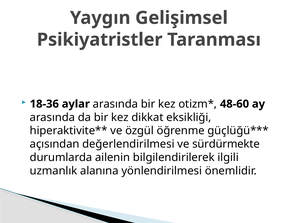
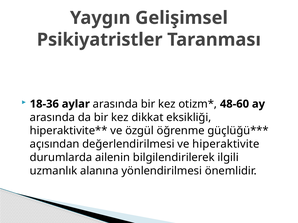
sürdürmekte: sürdürmekte -> hiperaktivite
